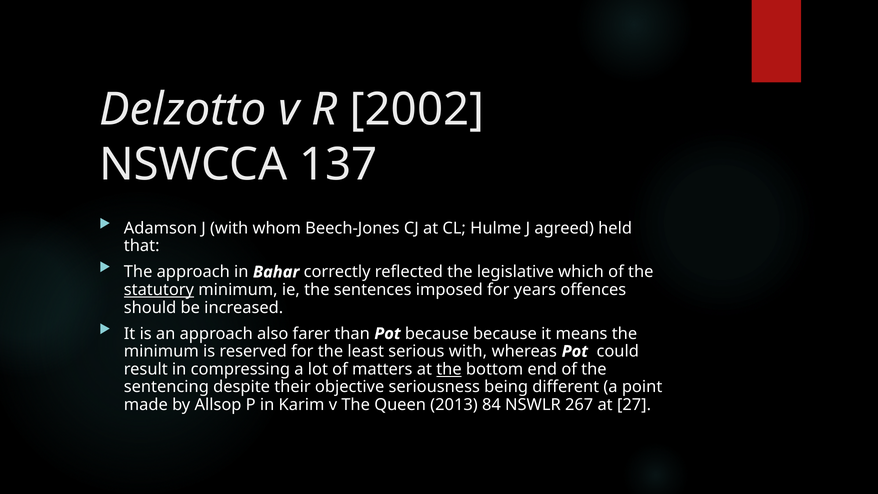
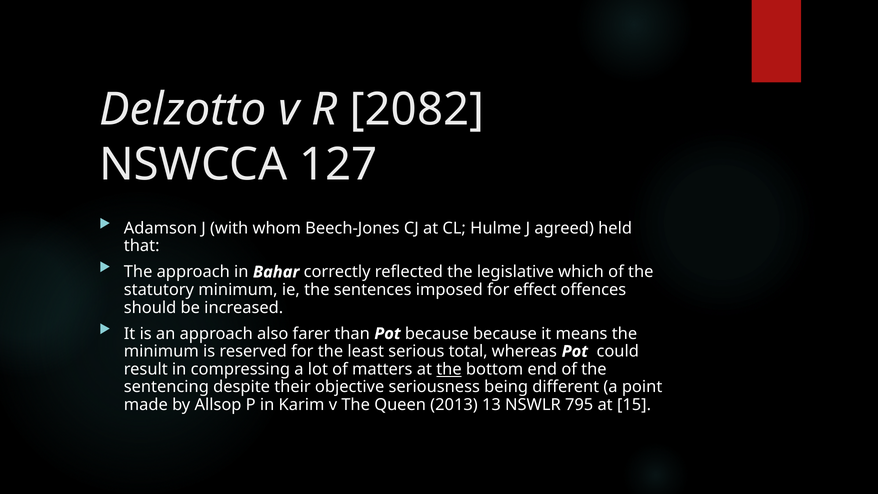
2002: 2002 -> 2082
137: 137 -> 127
statutory underline: present -> none
years: years -> effect
serious with: with -> total
84: 84 -> 13
267: 267 -> 795
27: 27 -> 15
